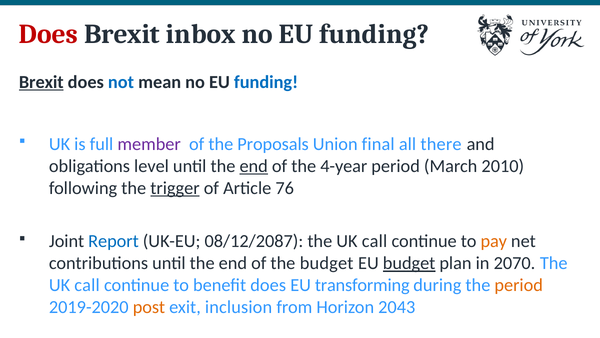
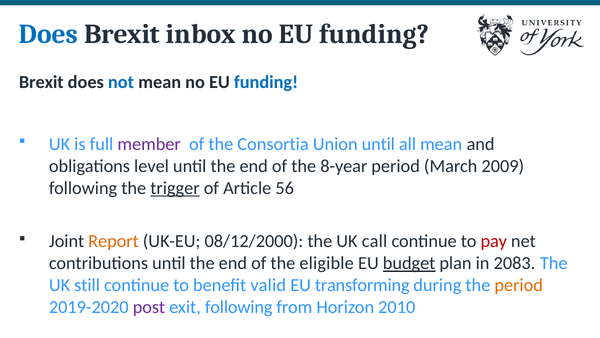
Does at (48, 34) colour: red -> blue
Brexit at (41, 82) underline: present -> none
Proposals: Proposals -> Consortia
Union final: final -> until
all there: there -> mean
end at (254, 166) underline: present -> none
4-year: 4-year -> 8-year
2010: 2010 -> 2009
76: 76 -> 56
Report colour: blue -> orange
08/12/2087: 08/12/2087 -> 08/12/2000
pay colour: orange -> red
the budget: budget -> eligible
2070: 2070 -> 2083
call at (87, 285): call -> still
benefit does: does -> valid
post colour: orange -> purple
exit inclusion: inclusion -> following
2043: 2043 -> 2010
